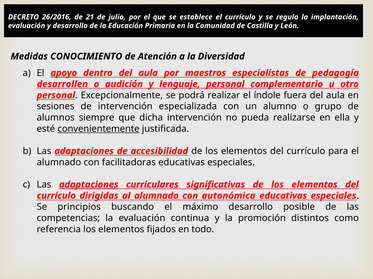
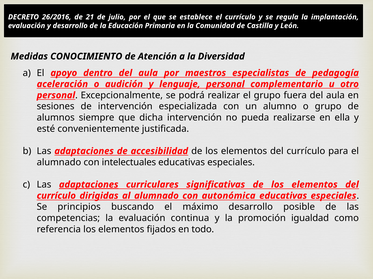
apoyo underline: present -> none
desarrollen: desarrollen -> aceleración
el índole: índole -> grupo
convenientemente underline: present -> none
facilitadoras: facilitadoras -> intelectuales
distintos: distintos -> igualdad
